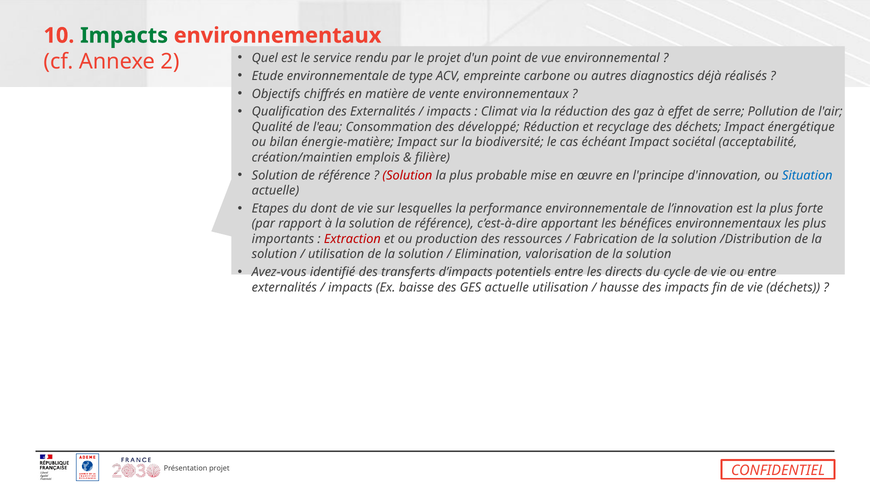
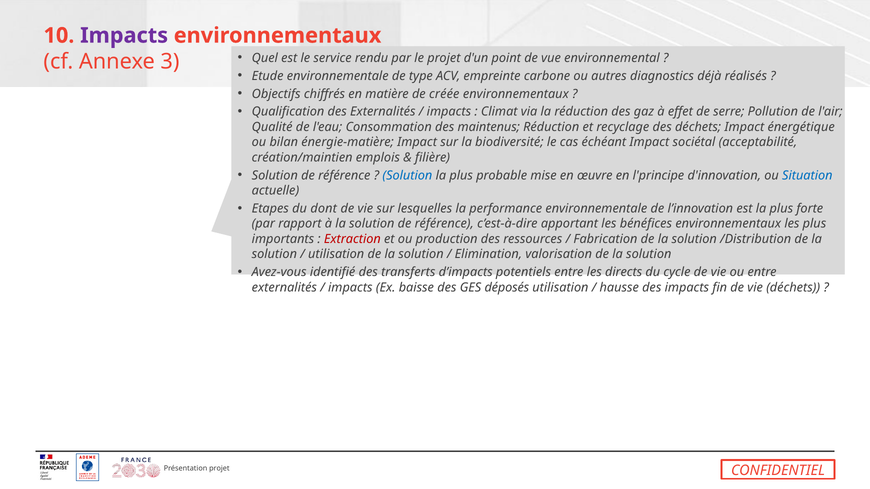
Impacts at (124, 36) colour: green -> purple
2: 2 -> 3
vente: vente -> créée
développé: développé -> maintenus
Solution at (407, 176) colour: red -> blue
GES actuelle: actuelle -> déposés
